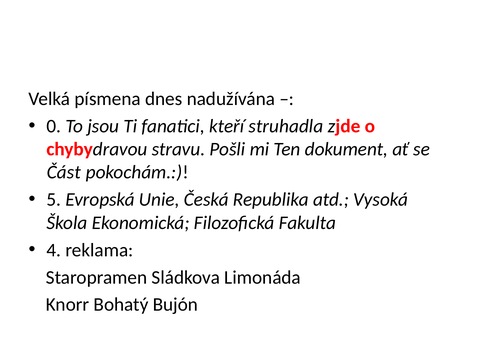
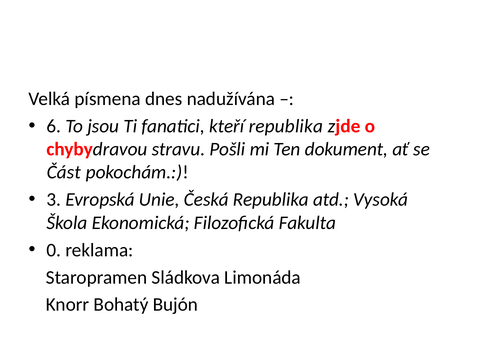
0: 0 -> 6
kteří struhadla: struhadla -> republika
5: 5 -> 3
4: 4 -> 0
